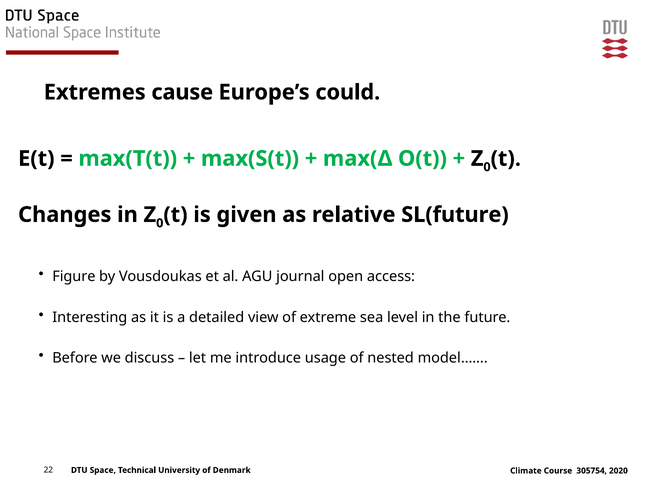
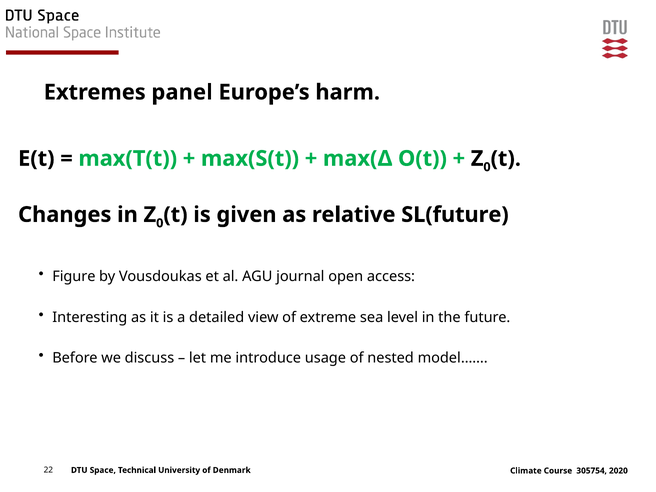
cause: cause -> panel
could: could -> harm
